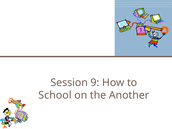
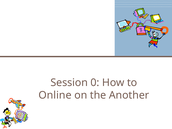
9: 9 -> 0
School: School -> Online
